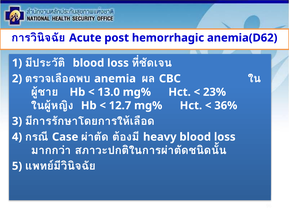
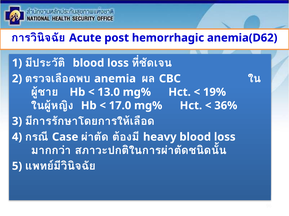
23%: 23% -> 19%
12.7: 12.7 -> 17.0
